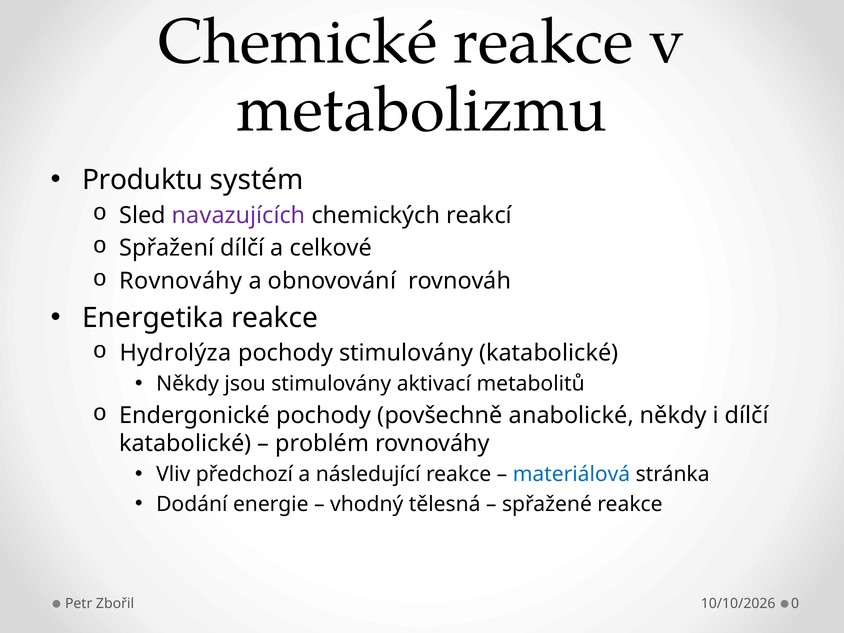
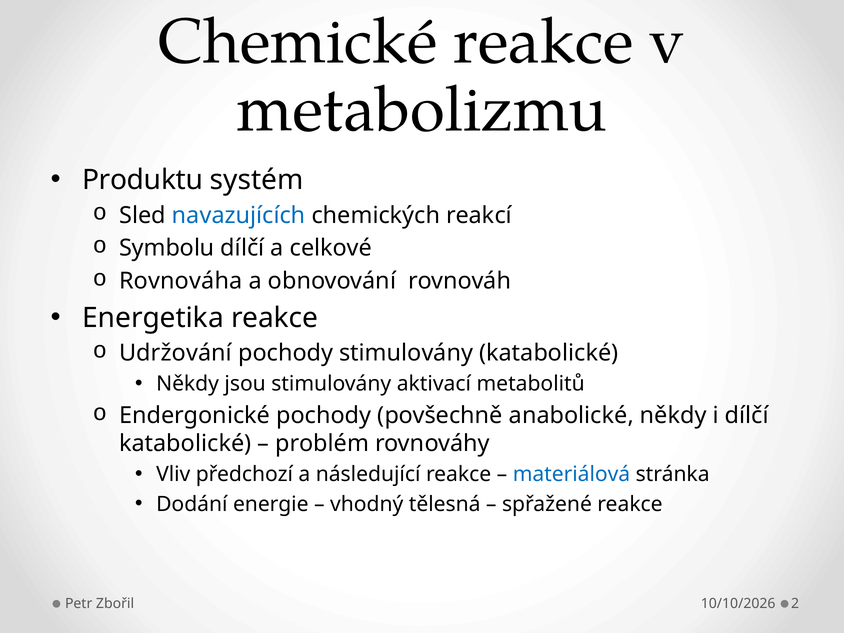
navazujících colour: purple -> blue
Spřažení: Spřažení -> Symbolu
Rovnováhy at (181, 281): Rovnováhy -> Rovnováha
Hydrolýza: Hydrolýza -> Udržování
0: 0 -> 2
